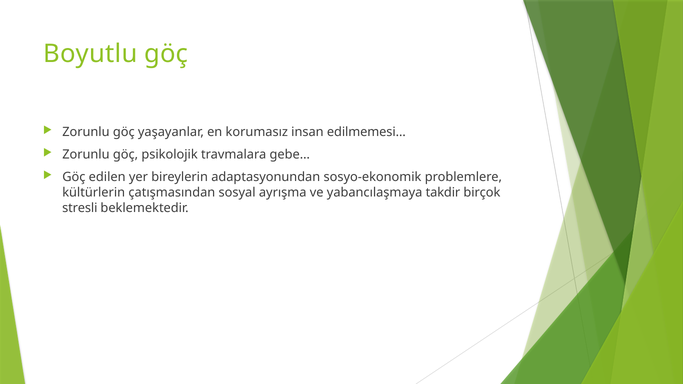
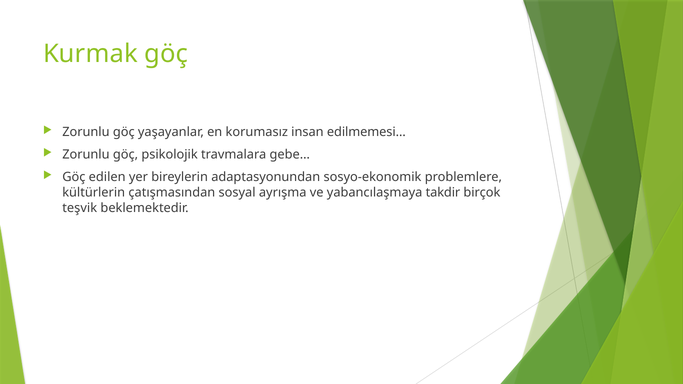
Boyutlu: Boyutlu -> Kurmak
stresli: stresli -> teşvik
